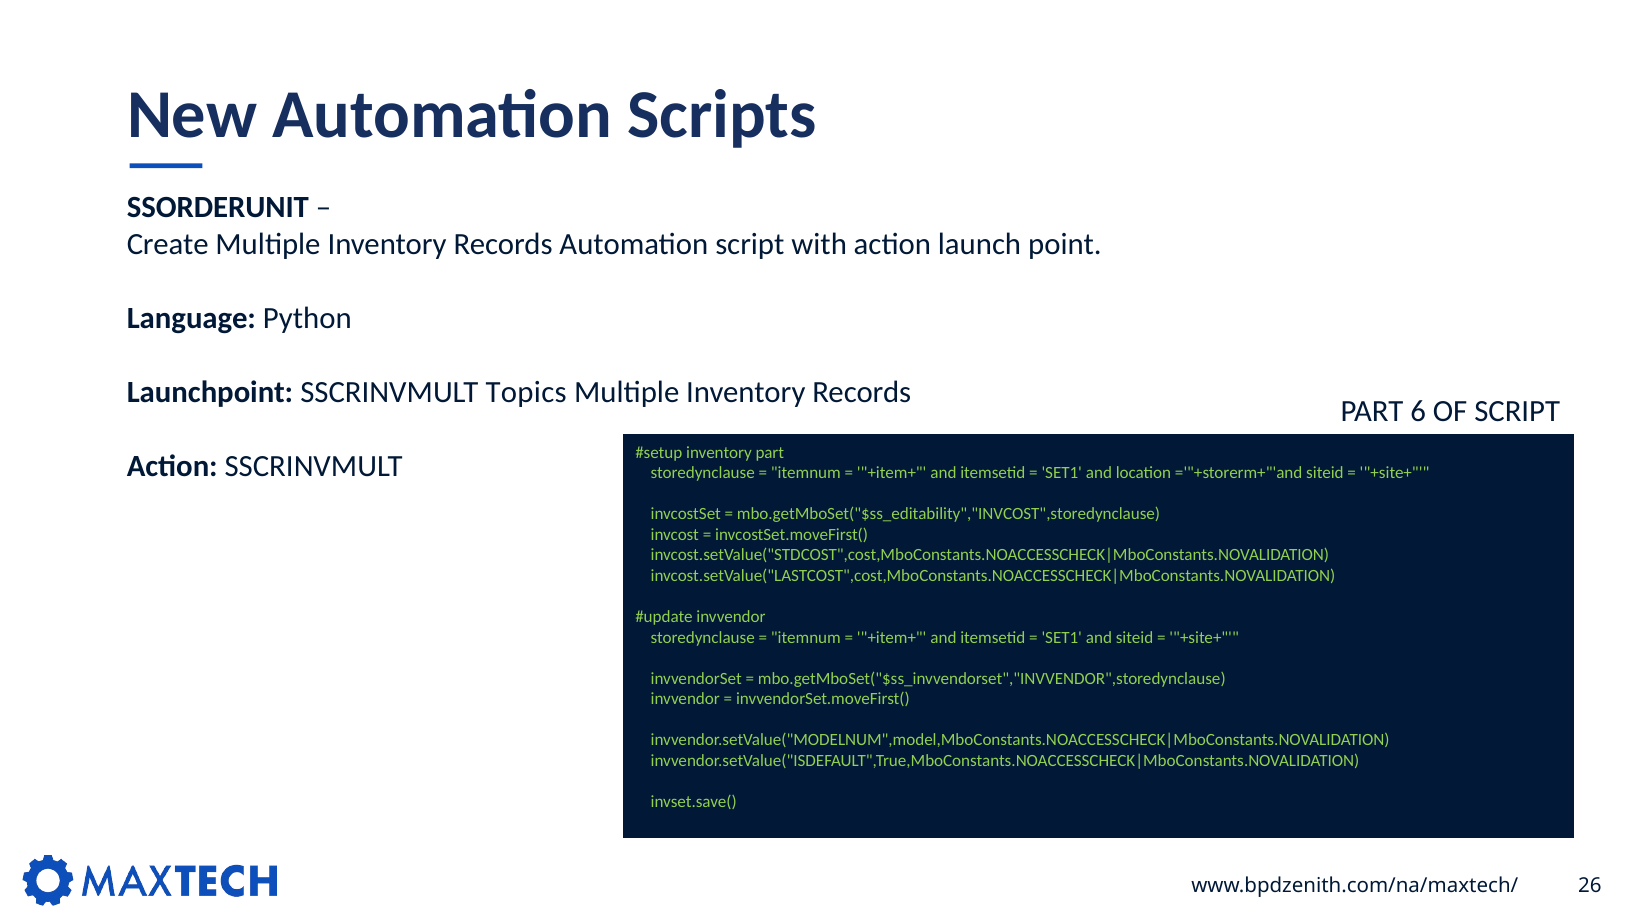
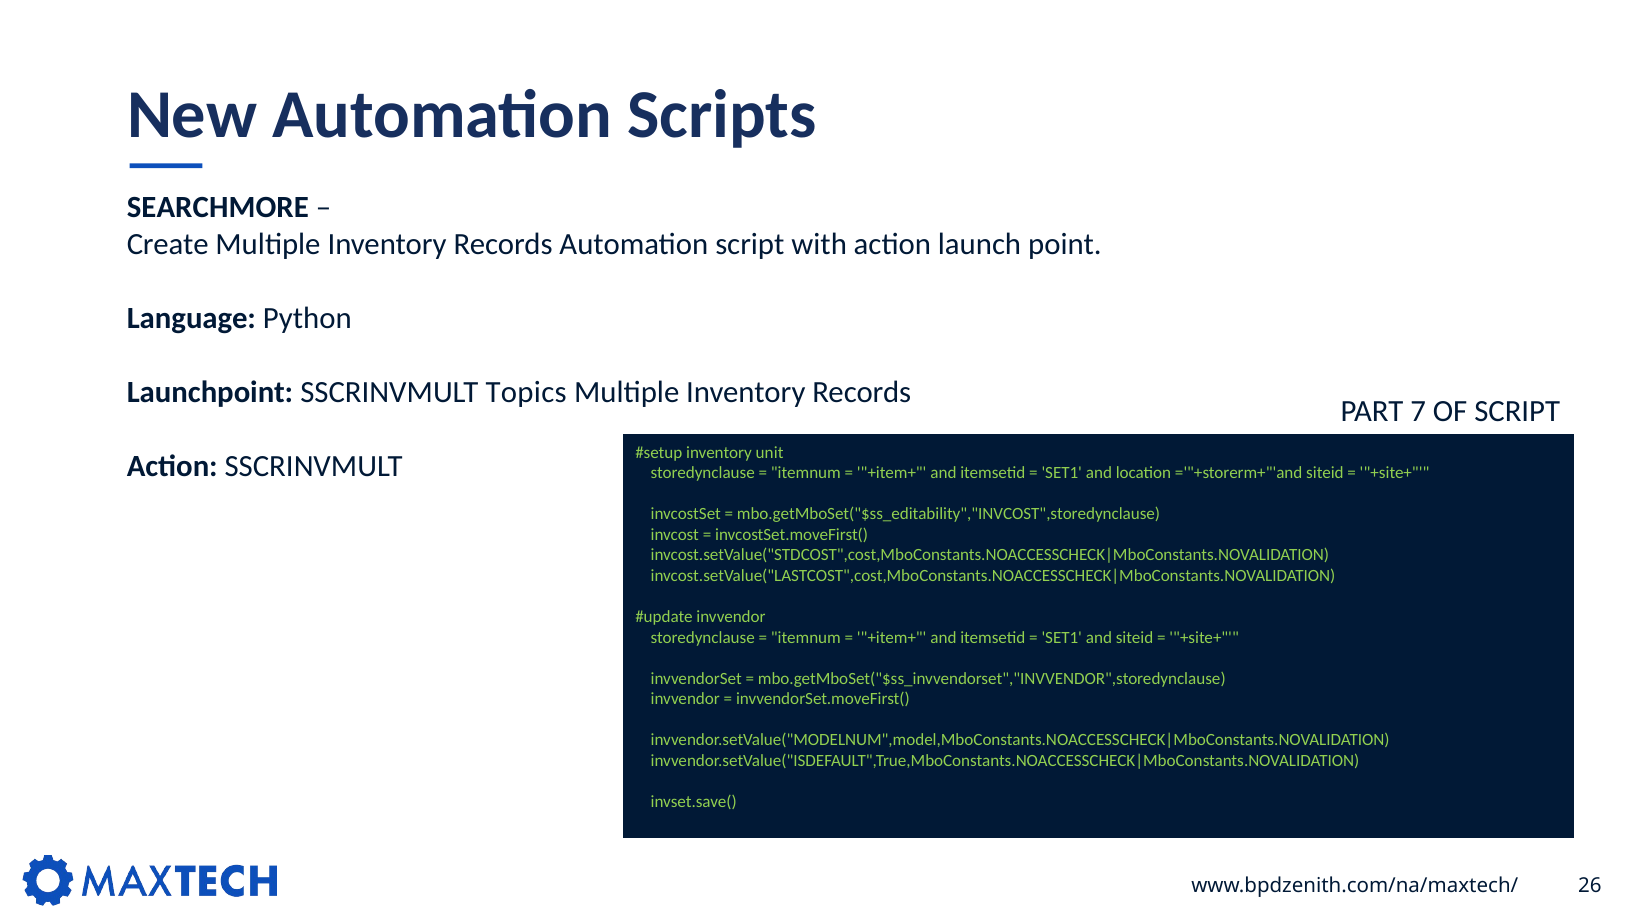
SSORDERUNIT: SSORDERUNIT -> SEARCHMORE
6: 6 -> 7
inventory part: part -> unit
